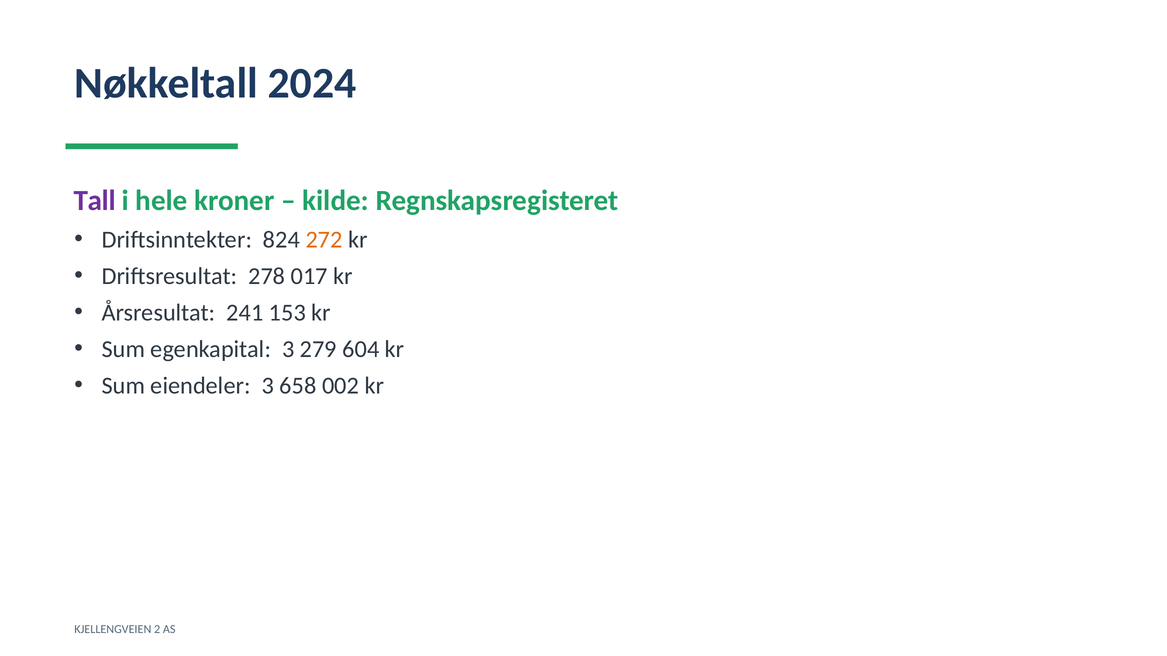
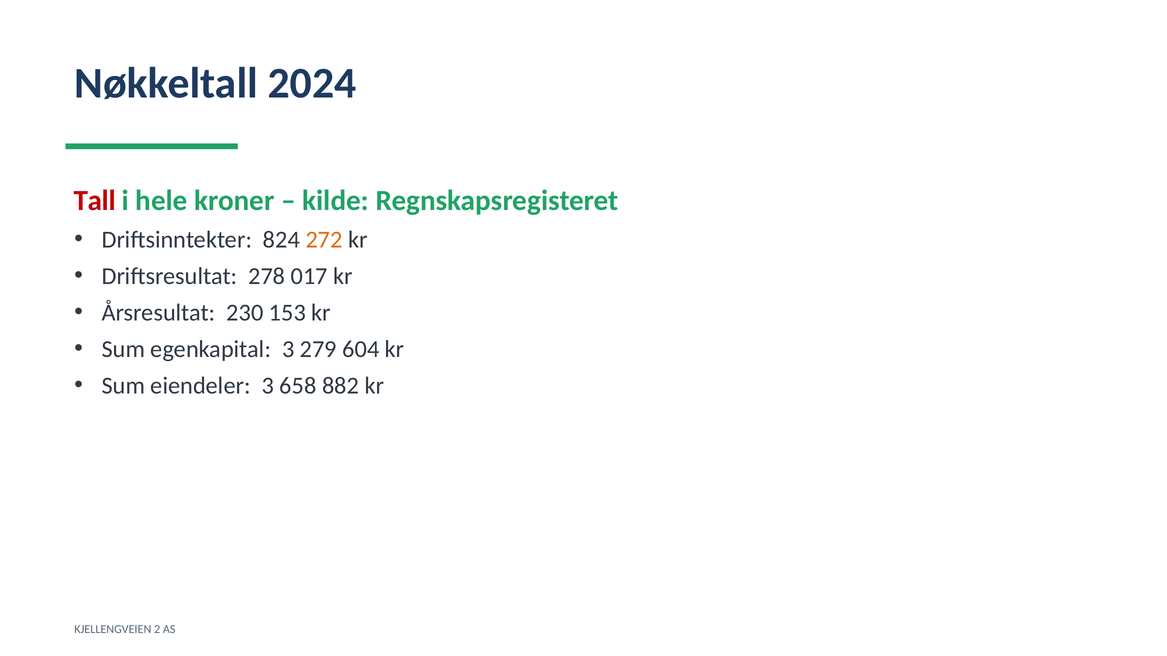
Tall colour: purple -> red
241: 241 -> 230
002: 002 -> 882
